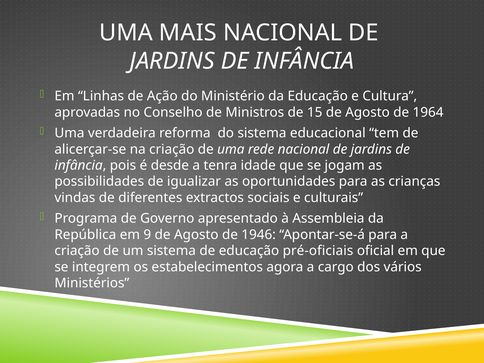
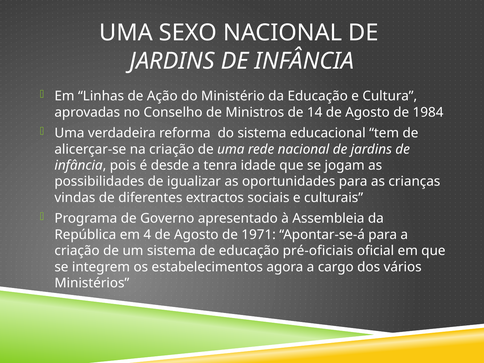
MAIS: MAIS -> SEXO
15: 15 -> 14
1964: 1964 -> 1984
9: 9 -> 4
1946: 1946 -> 1971
